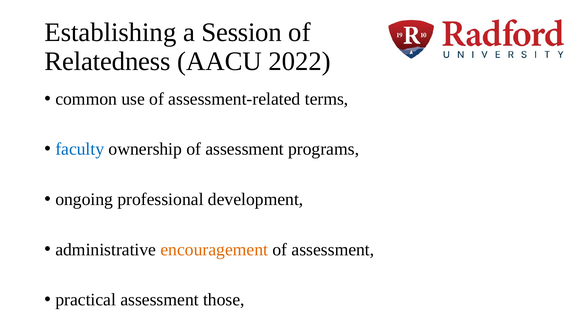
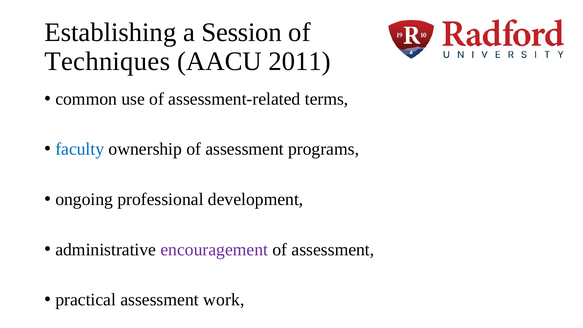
Relatedness: Relatedness -> Techniques
2022: 2022 -> 2011
encouragement colour: orange -> purple
those: those -> work
